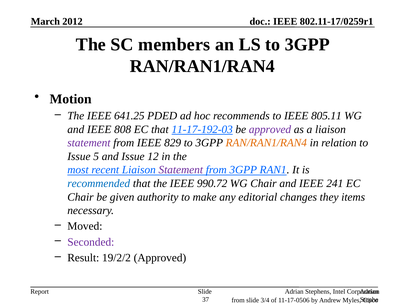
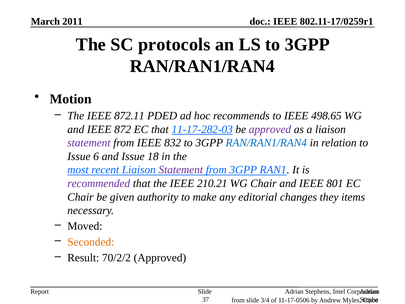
2012: 2012 -> 2011
members: members -> protocols
641.25: 641.25 -> 872.11
805.11: 805.11 -> 498.65
808: 808 -> 872
11-17-192-03: 11-17-192-03 -> 11-17-282-03
829: 829 -> 832
RAN/RAN1/RAN4 at (266, 143) colour: orange -> blue
5: 5 -> 6
12: 12 -> 18
recommended colour: blue -> purple
990.72: 990.72 -> 210.21
241: 241 -> 801
Seconded colour: purple -> orange
19/2/2: 19/2/2 -> 70/2/2
